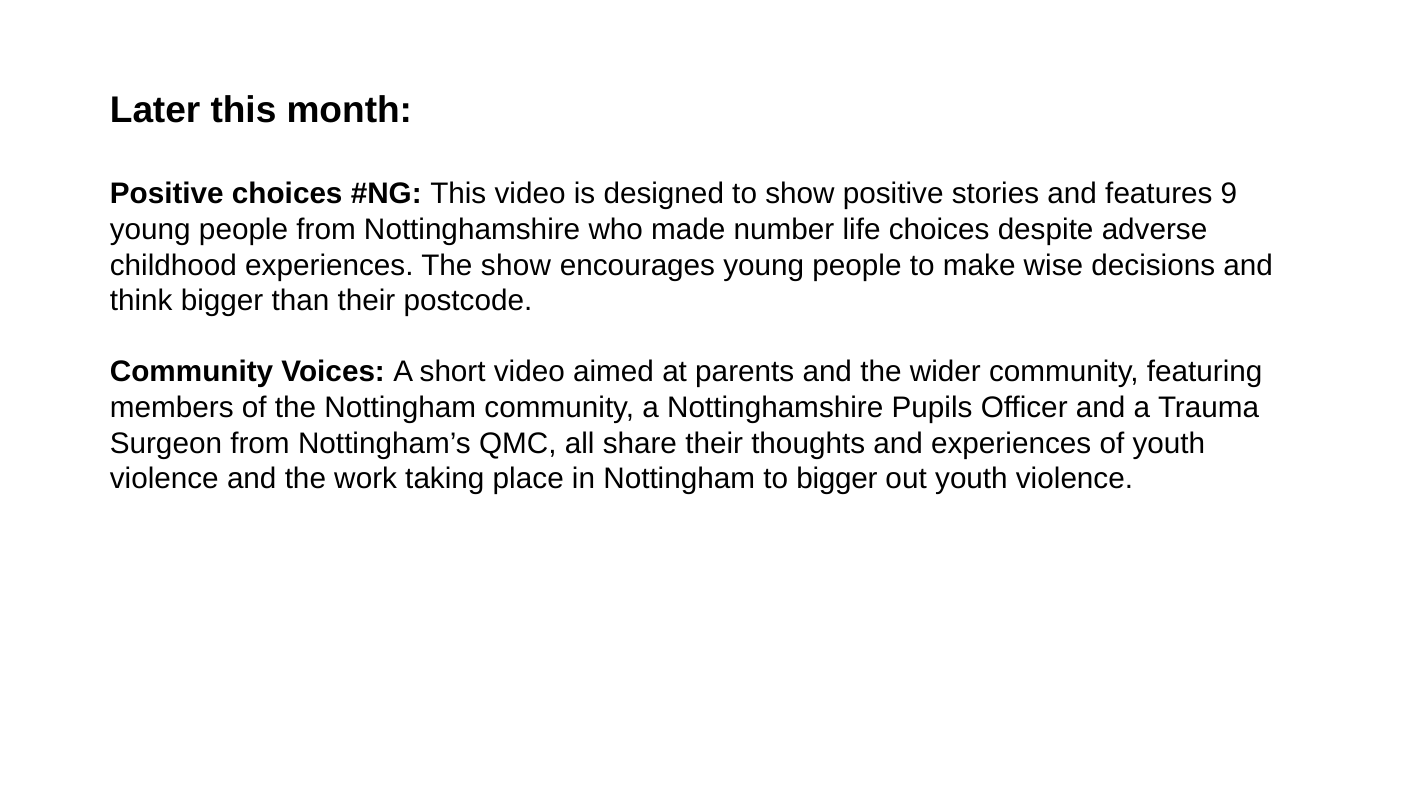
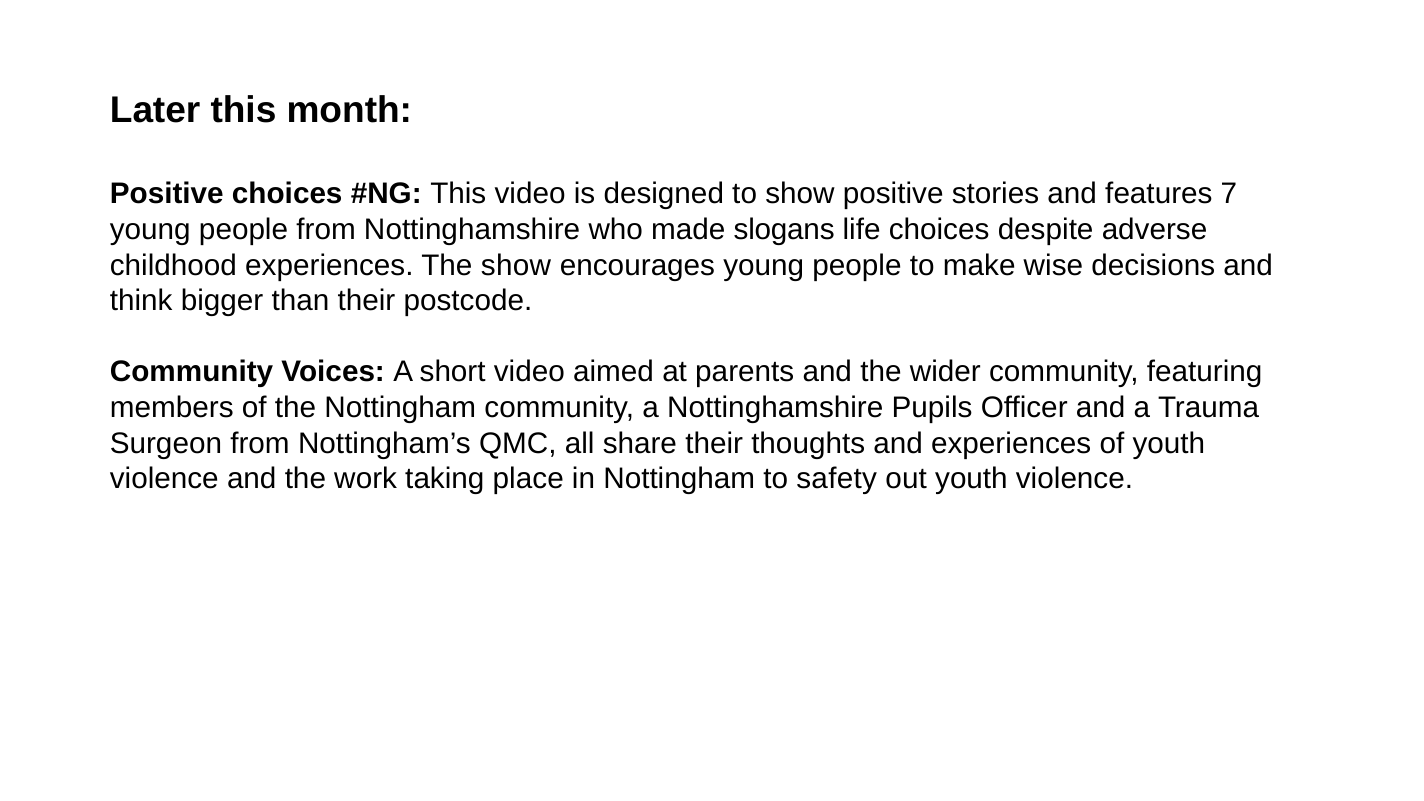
9: 9 -> 7
number: number -> slogans
to bigger: bigger -> safety
